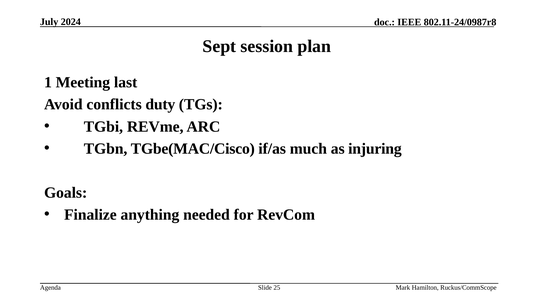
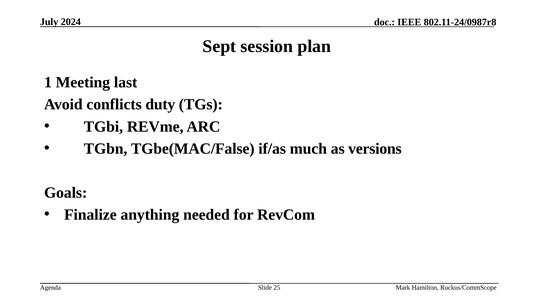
TGbe(MAC/Cisco: TGbe(MAC/Cisco -> TGbe(MAC/False
injuring: injuring -> versions
